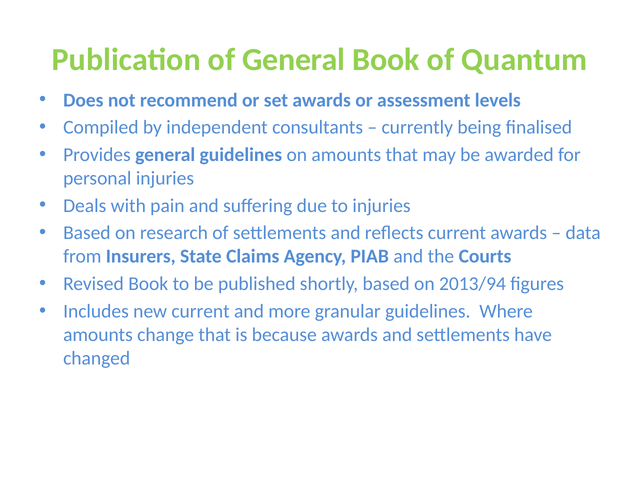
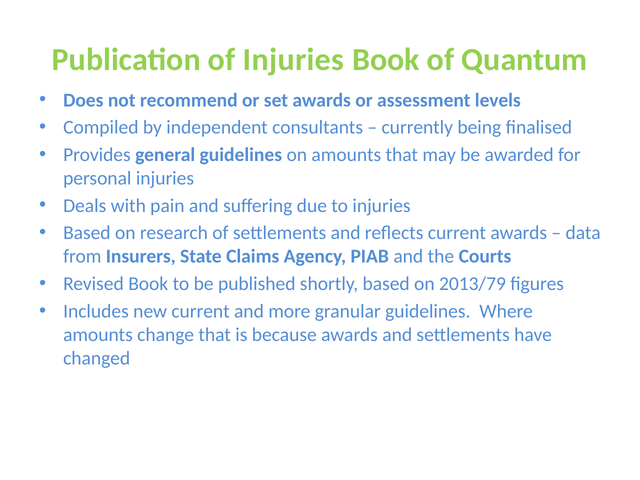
of General: General -> Injuries
2013/94: 2013/94 -> 2013/79
